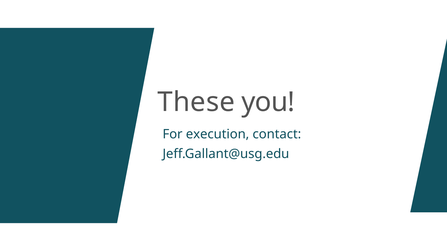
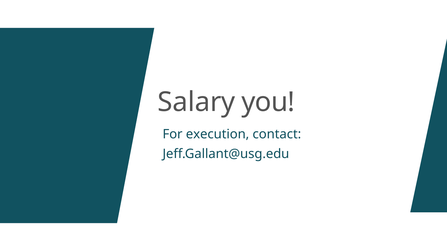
These: These -> Salary
